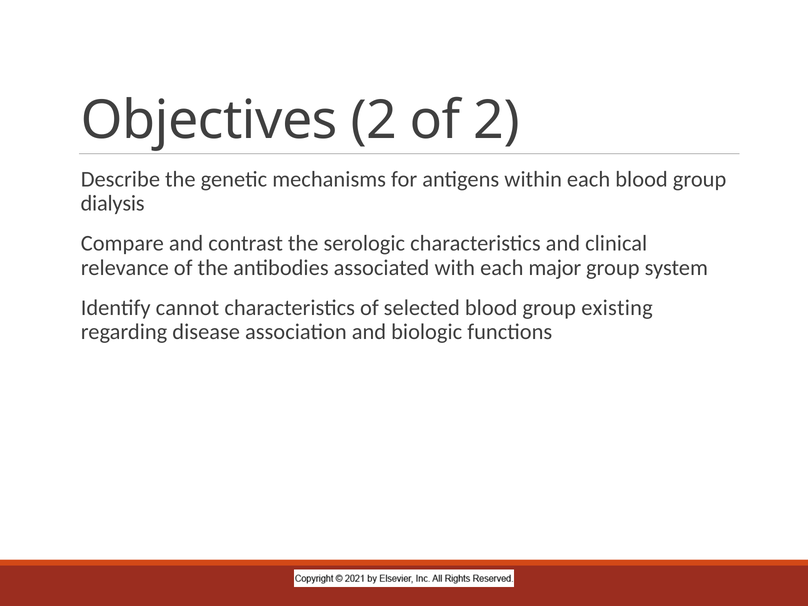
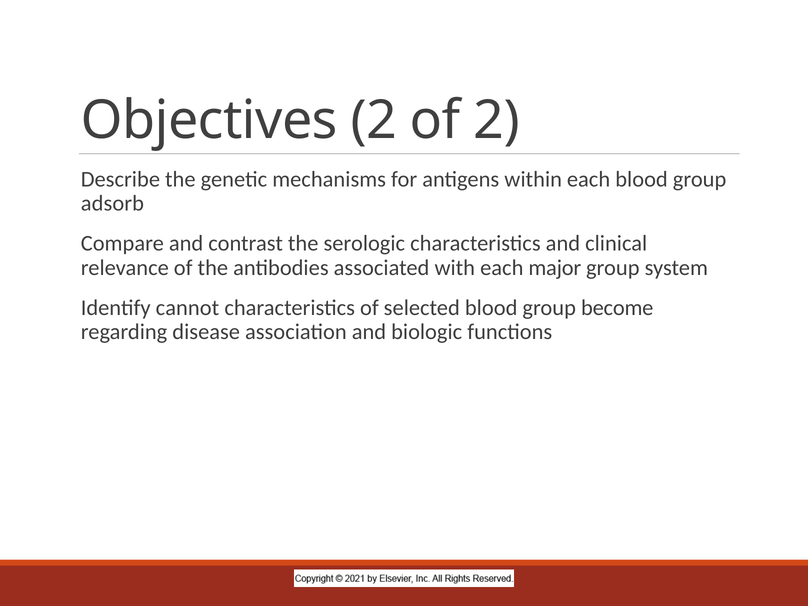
dialysis: dialysis -> adsorb
existing: existing -> become
